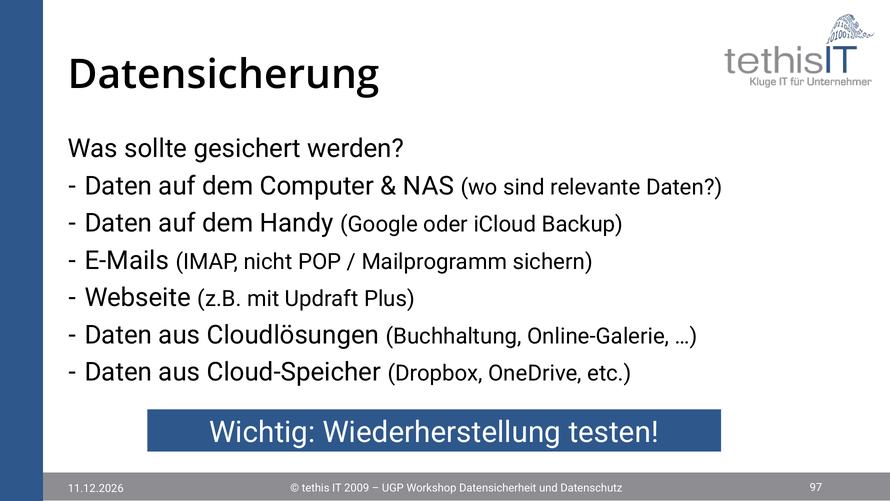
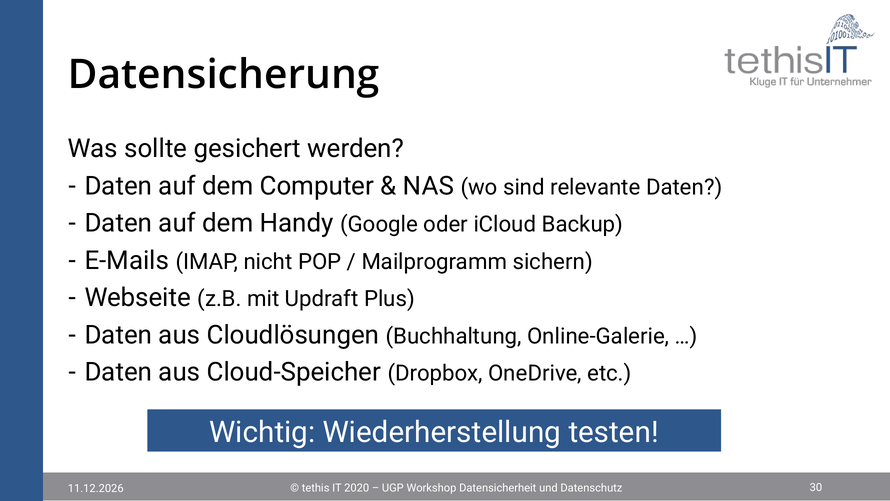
2009: 2009 -> 2020
97: 97 -> 30
